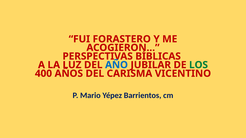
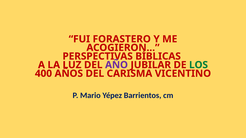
AÑO colour: blue -> purple
